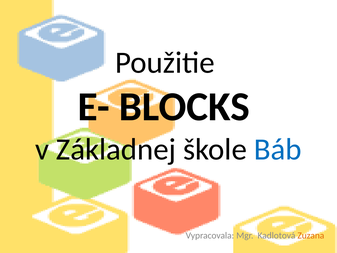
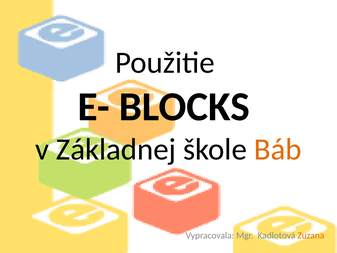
Báb colour: blue -> orange
